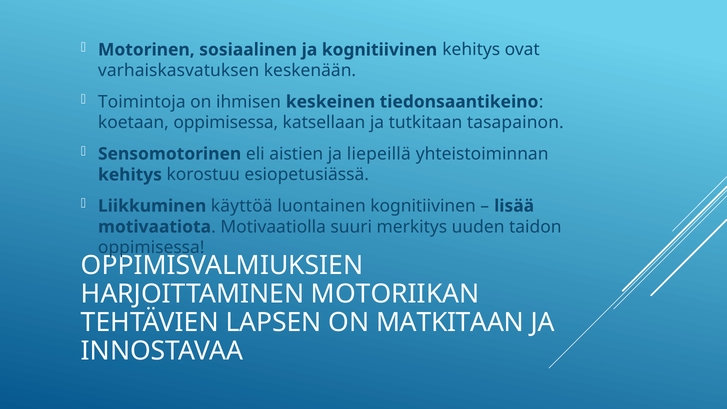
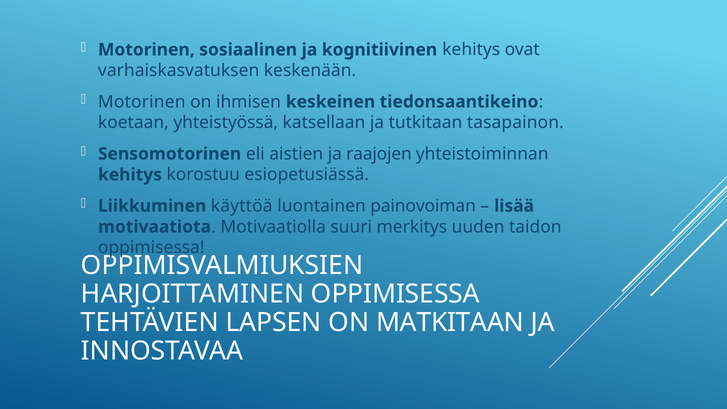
Toimintoja at (142, 102): Toimintoja -> Motorinen
koetaan oppimisessa: oppimisessa -> yhteistyössä
liepeillä: liepeillä -> raajojen
luontainen kognitiivinen: kognitiivinen -> painovoiman
HARJOITTAMINEN MOTORIIKAN: MOTORIIKAN -> OPPIMISESSA
